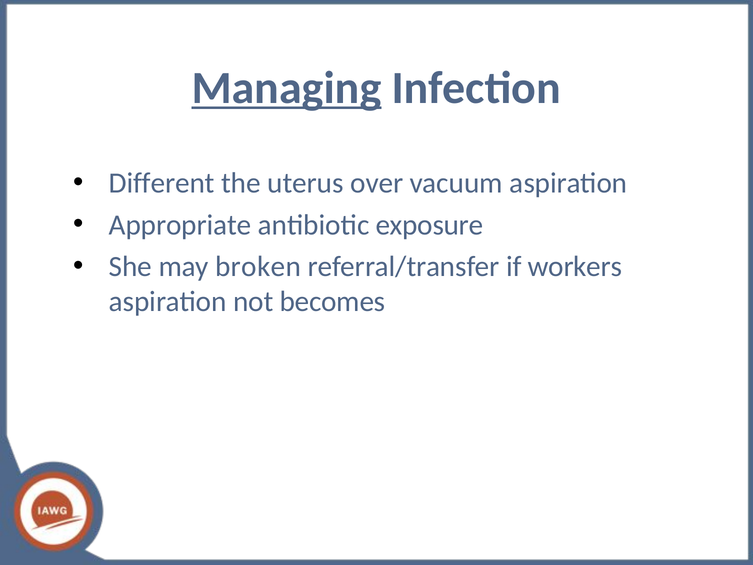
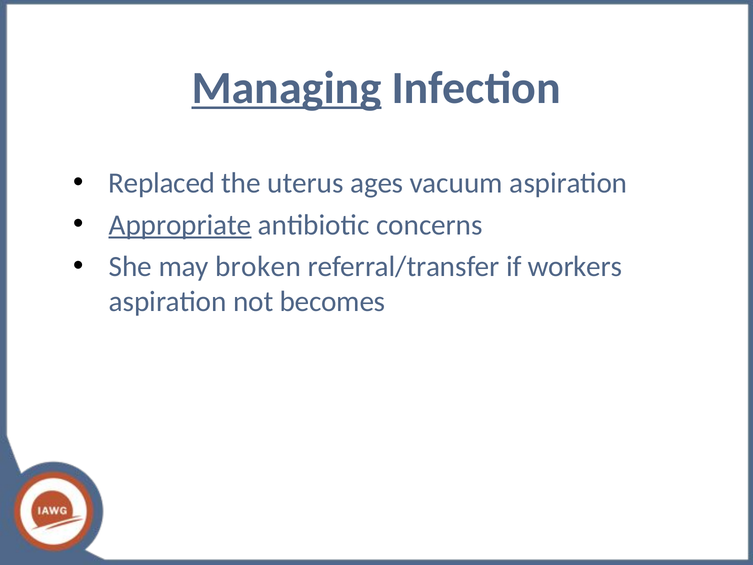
Different: Different -> Replaced
over: over -> ages
Appropriate underline: none -> present
exposure: exposure -> concerns
